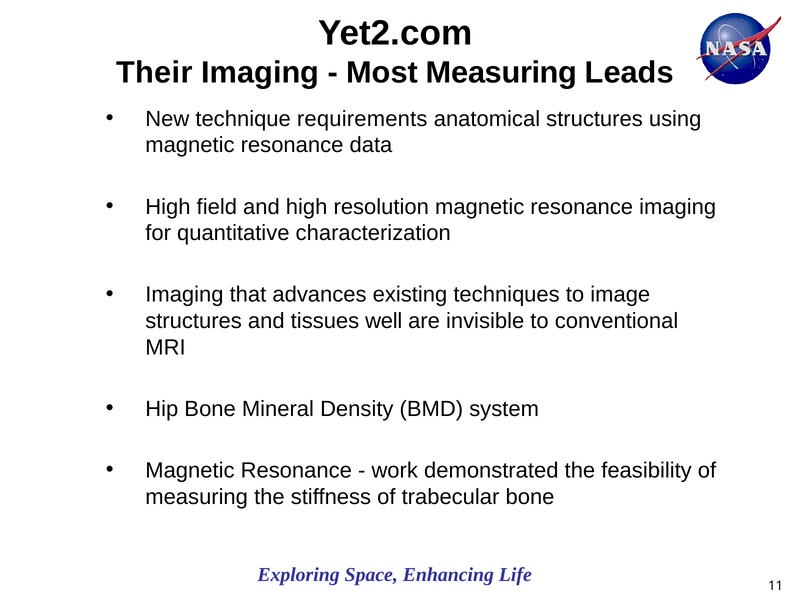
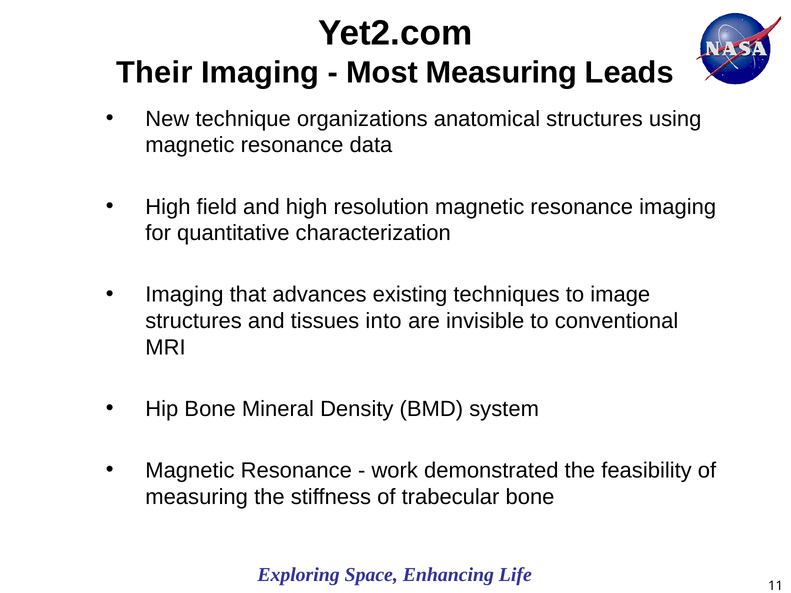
requirements: requirements -> organizations
well: well -> into
